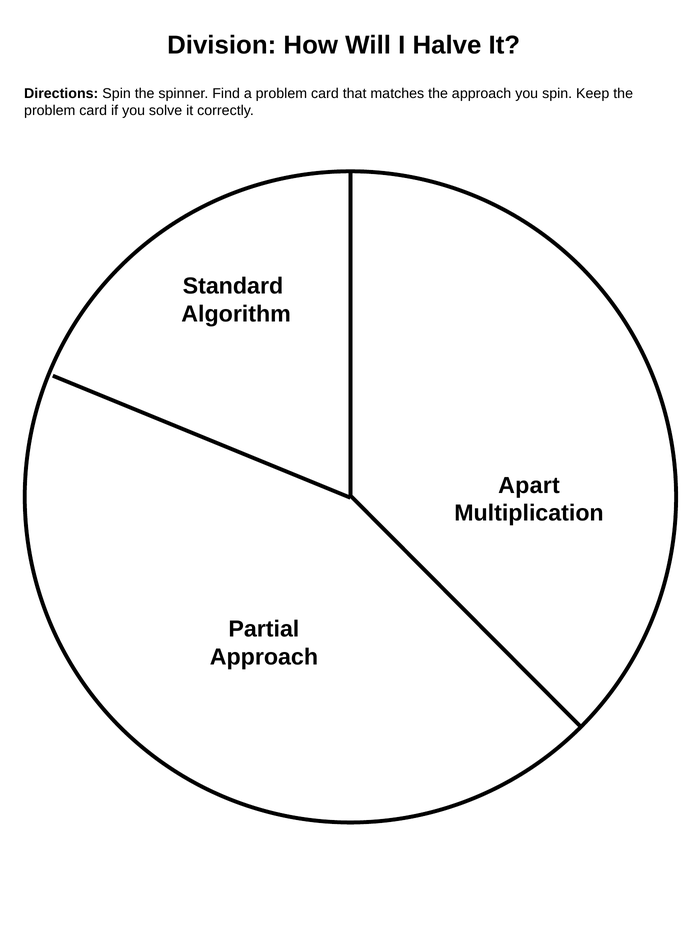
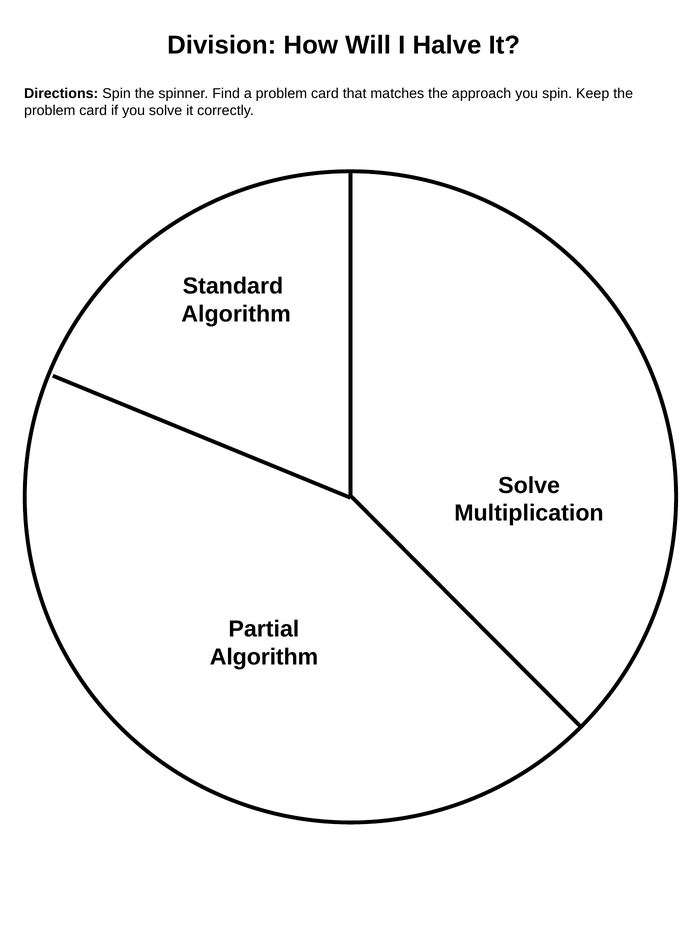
Apart at (529, 486): Apart -> Solve
Approach at (264, 657): Approach -> Algorithm
